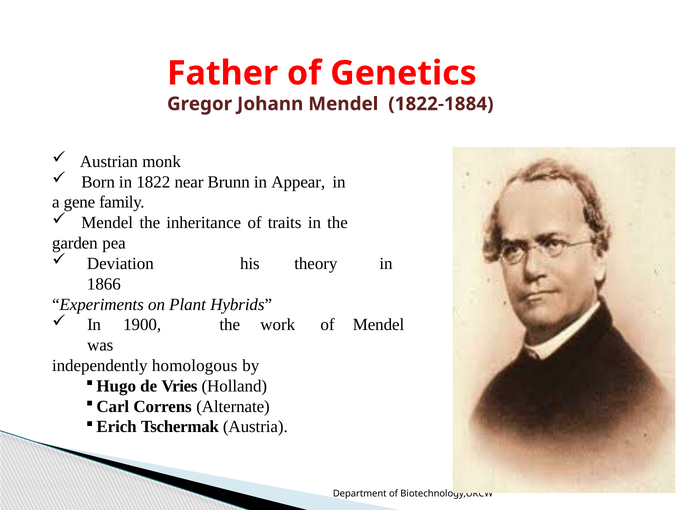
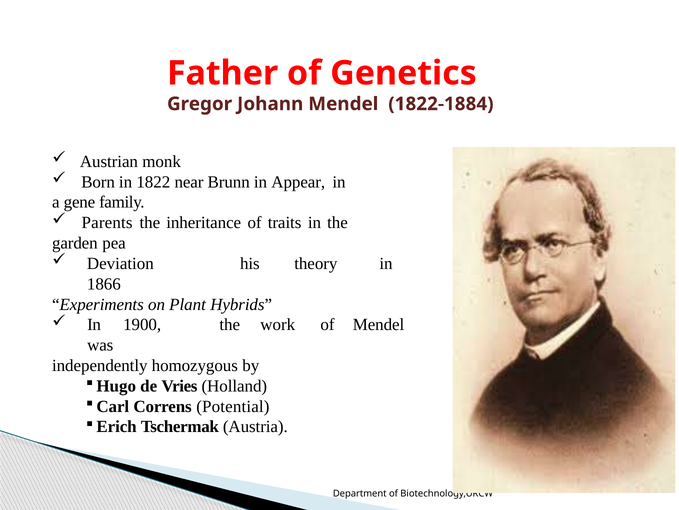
Mendel at (107, 222): Mendel -> Parents
homologous: homologous -> homozygous
Alternate: Alternate -> Potential
